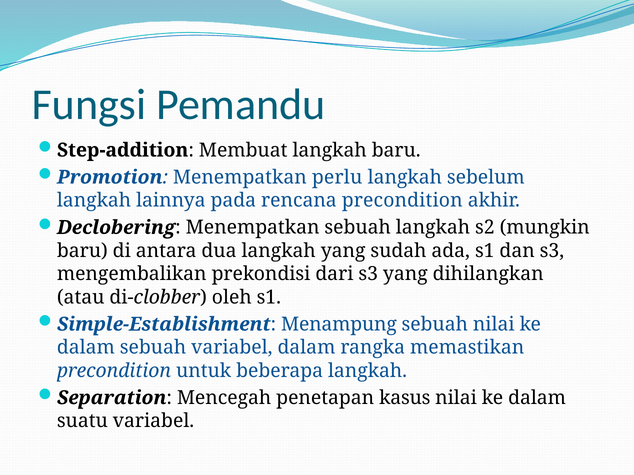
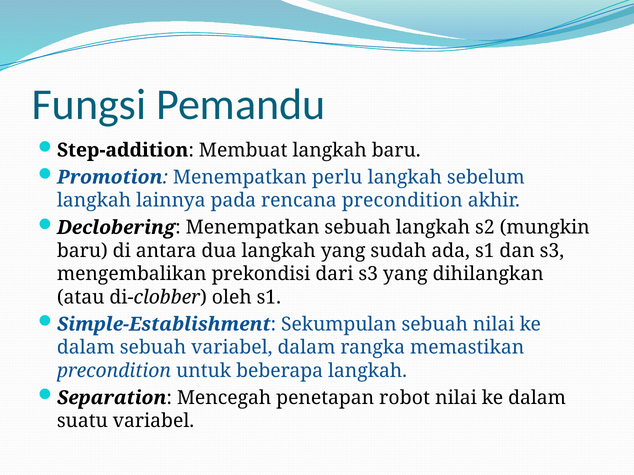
Menampung: Menampung -> Sekumpulan
kasus: kasus -> robot
